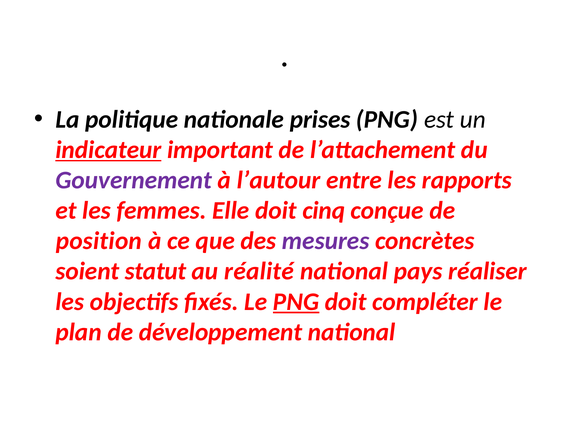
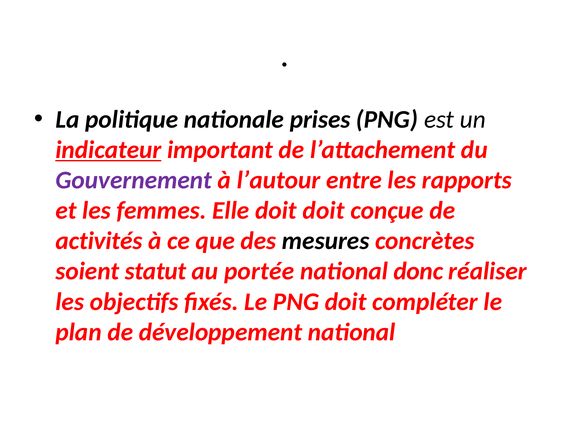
doit cinq: cinq -> doit
position: position -> activités
mesures colour: purple -> black
réalité: réalité -> portée
pays: pays -> donc
PNG at (296, 301) underline: present -> none
